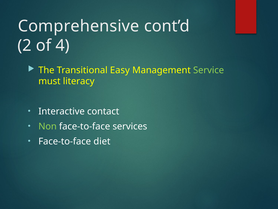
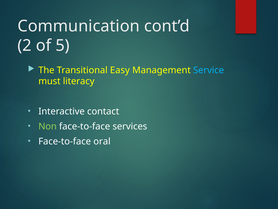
Comprehensive: Comprehensive -> Communication
4: 4 -> 5
Service colour: light green -> light blue
diet: diet -> oral
